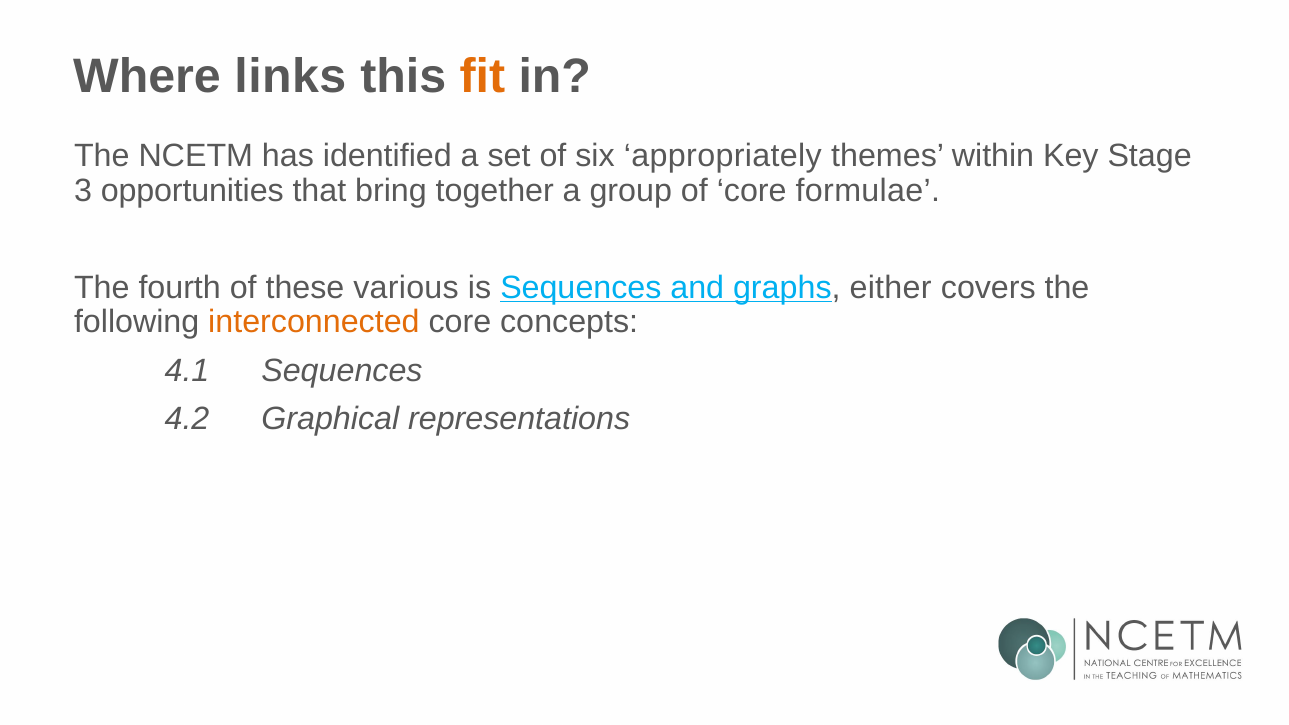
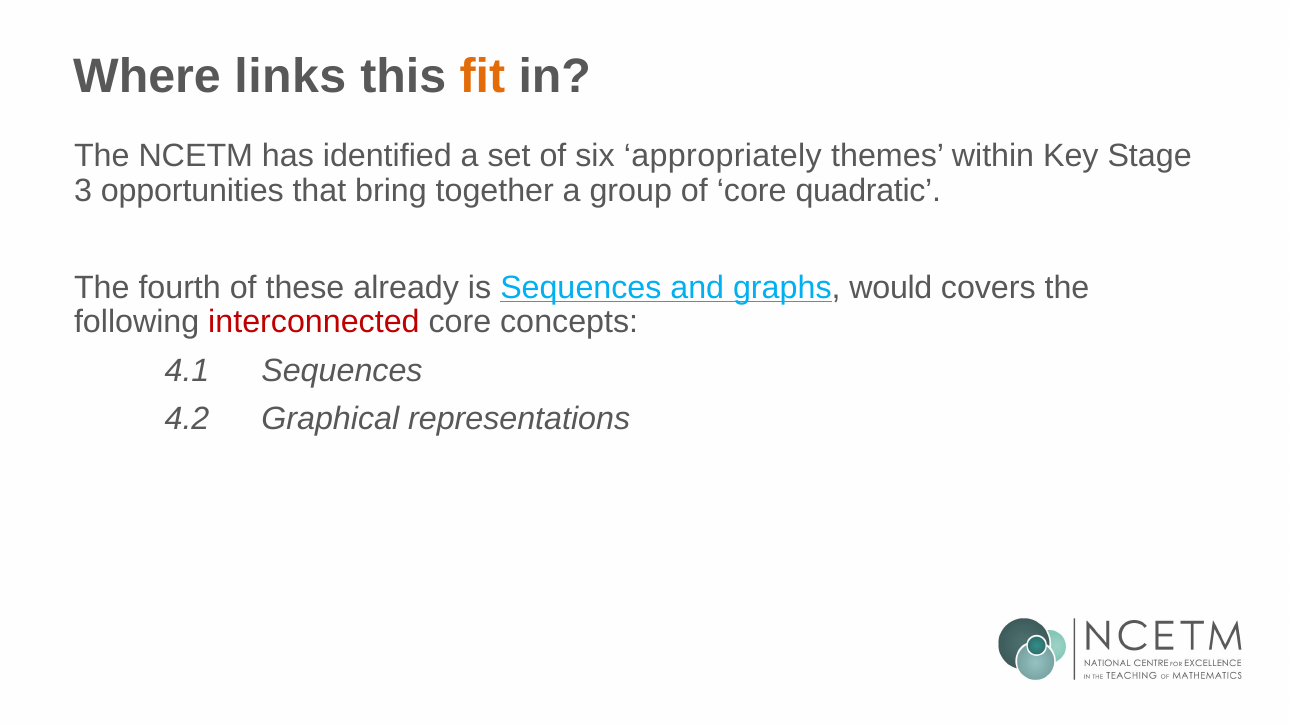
formulae: formulae -> quadratic
various: various -> already
either: either -> would
interconnected colour: orange -> red
